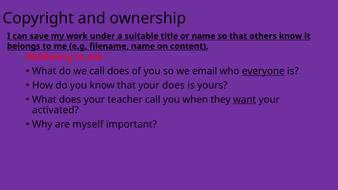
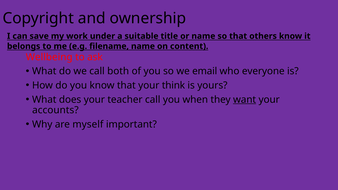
call does: does -> both
everyone underline: present -> none
your does: does -> think
activated: activated -> accounts
